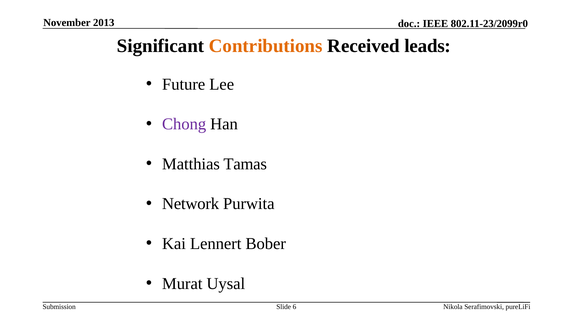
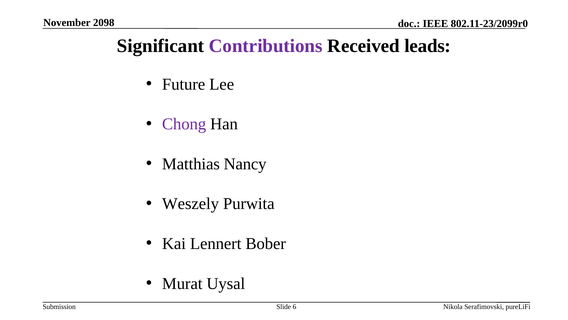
2013: 2013 -> 2098
Contributions colour: orange -> purple
Tamas: Tamas -> Nancy
Network: Network -> Weszely
